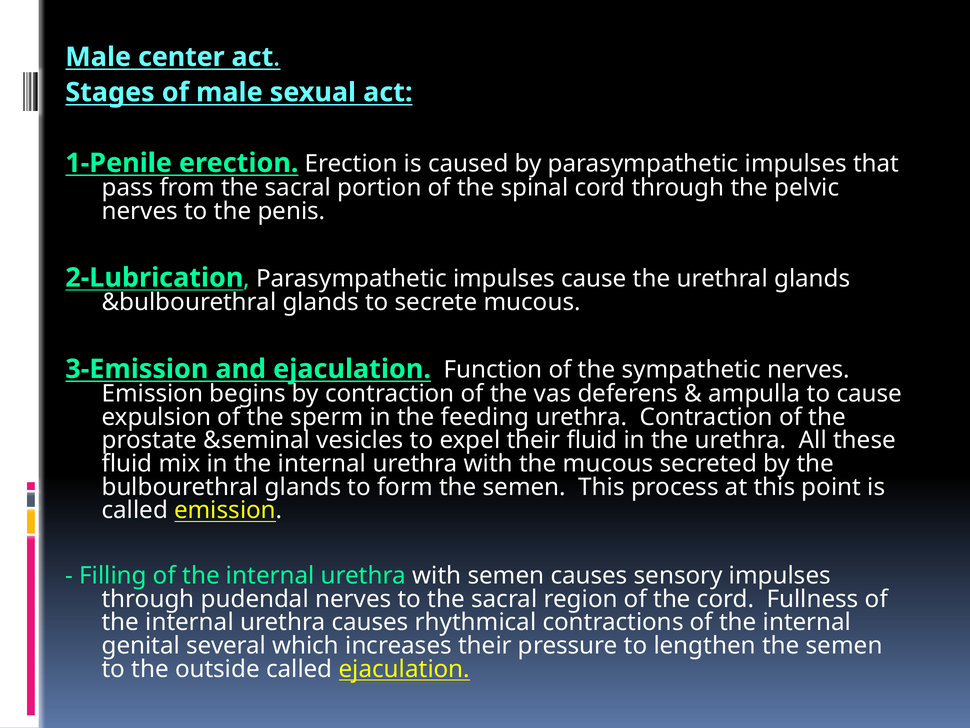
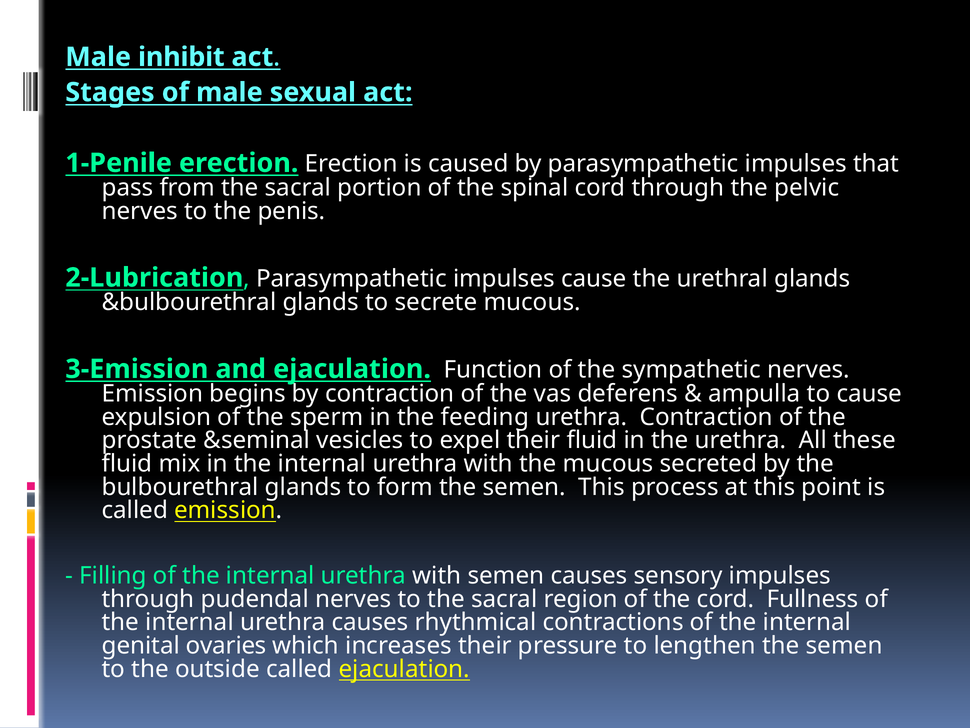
center: center -> inhibit
several: several -> ovaries
